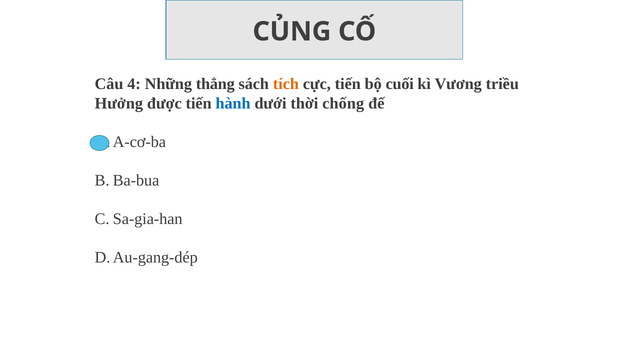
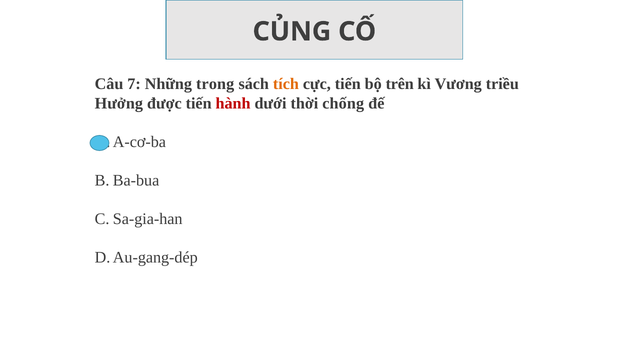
4: 4 -> 7
thẳng: thẳng -> trong
cuối: cuối -> trên
hành colour: blue -> red
